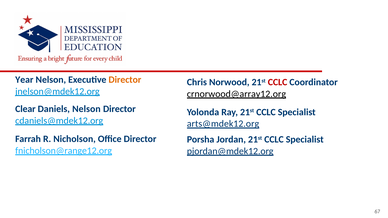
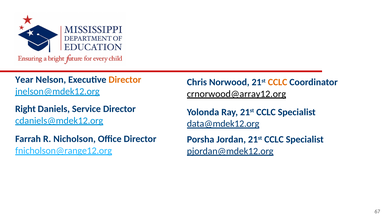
CCLC at (278, 82) colour: red -> orange
Clear: Clear -> Right
Daniels Nelson: Nelson -> Service
arts@mdek12.org: arts@mdek12.org -> data@mdek12.org
